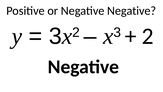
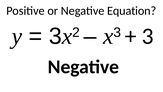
Negative Negative: Negative -> Equation
2 at (148, 36): 2 -> 3
